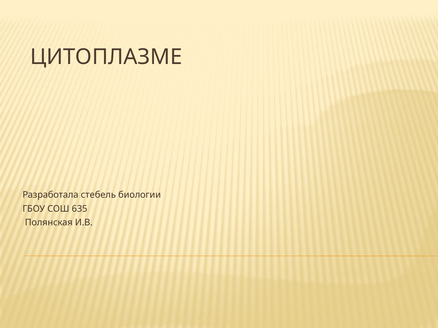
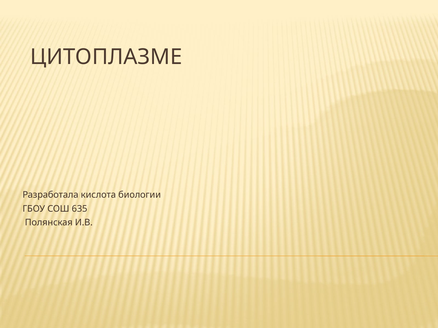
стебель: стебель -> кислота
